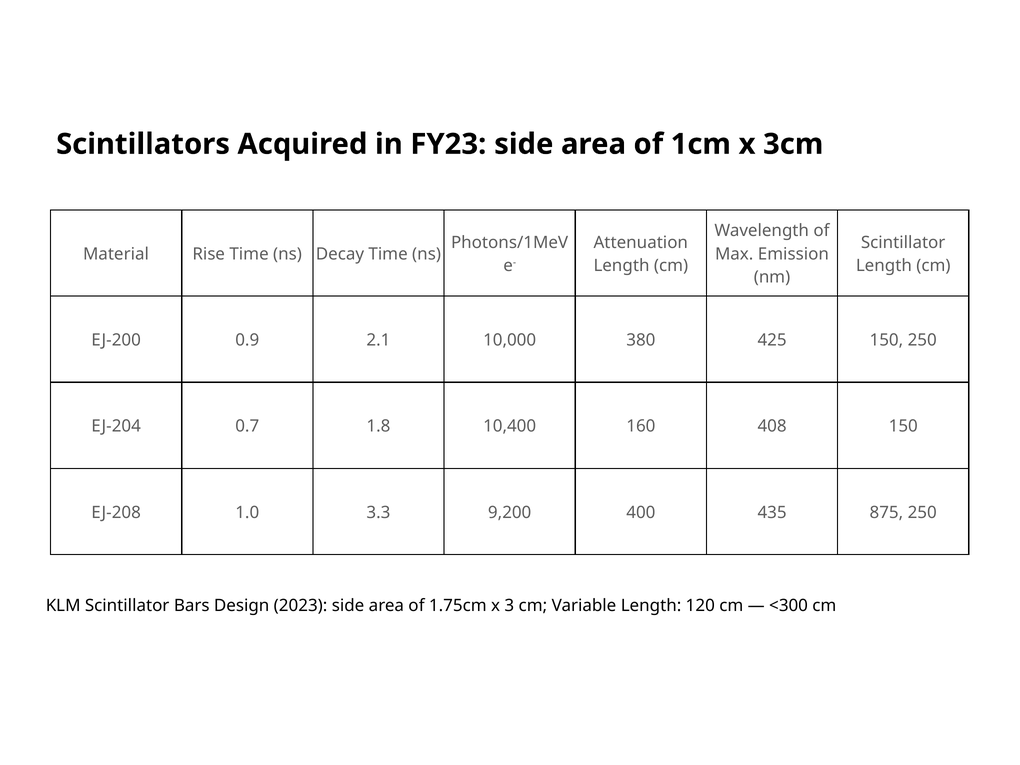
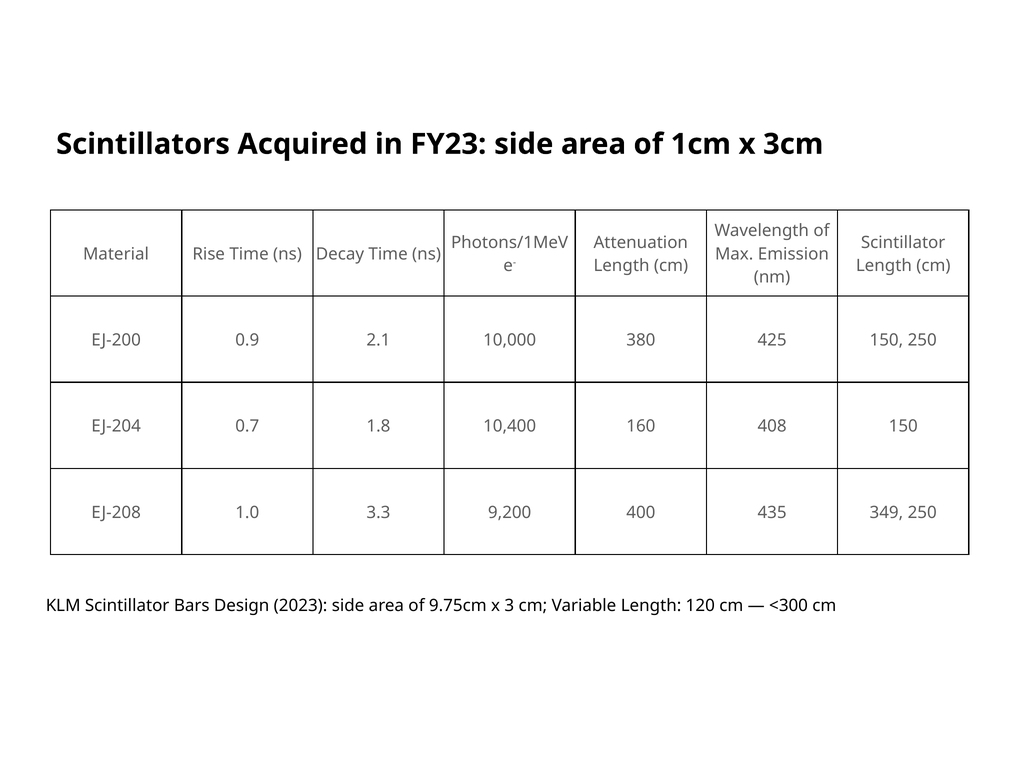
875: 875 -> 349
1.75cm: 1.75cm -> 9.75cm
